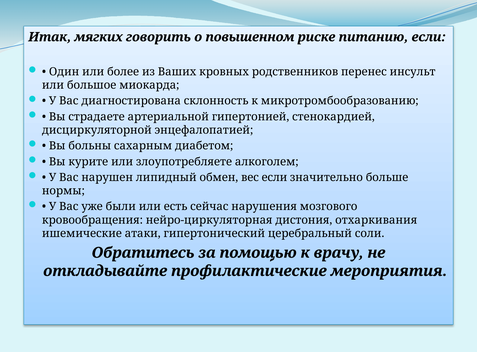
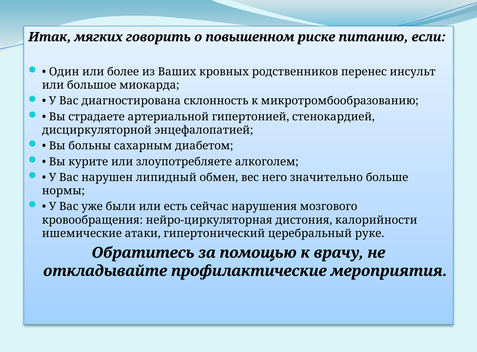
вес если: если -> него
отхаркивания: отхаркивания -> калорийности
соли: соли -> руке
